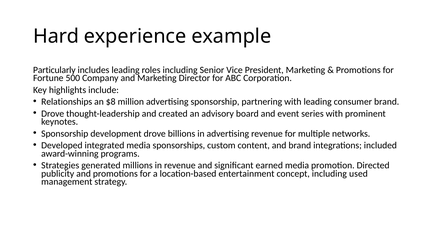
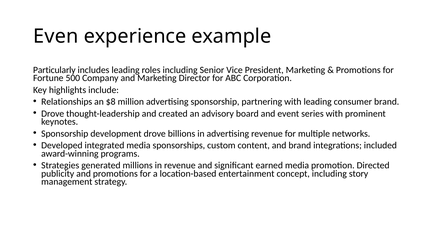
Hard: Hard -> Even
used: used -> story
